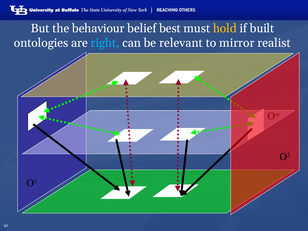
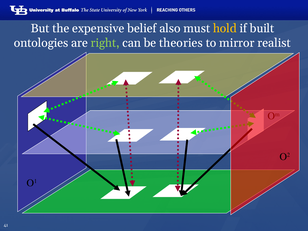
behaviour: behaviour -> expensive
best: best -> also
right colour: light blue -> light green
relevant: relevant -> theories
